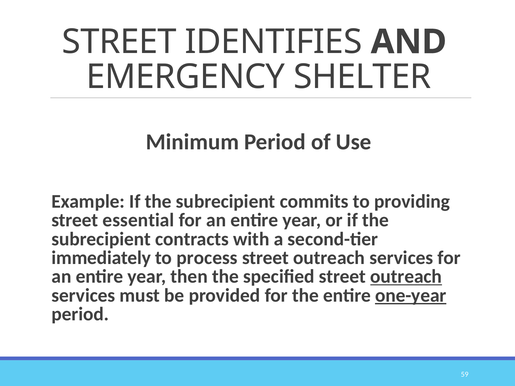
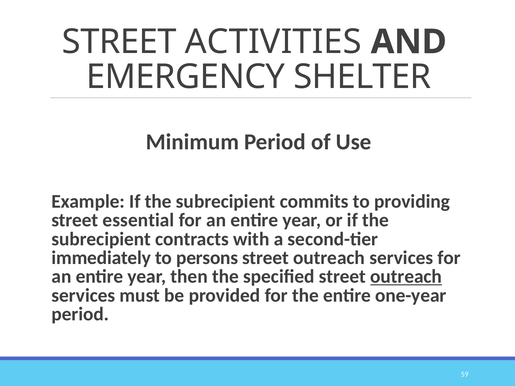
IDENTIFIES: IDENTIFIES -> ACTIVITIES
process: process -> persons
one-year underline: present -> none
